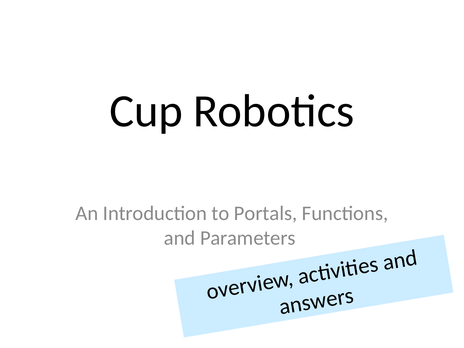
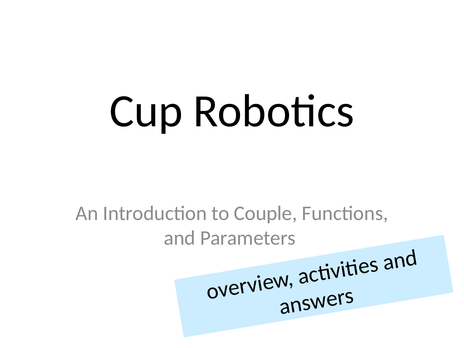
Portals: Portals -> Couple
